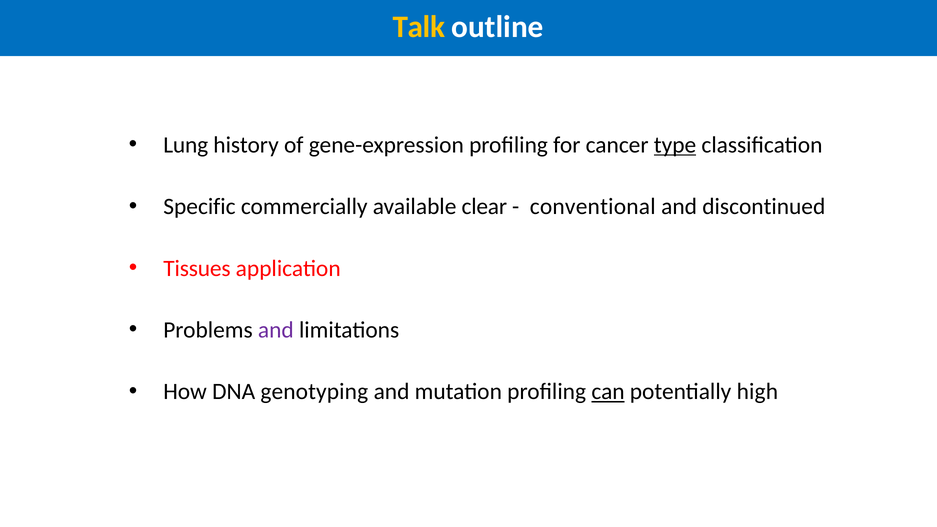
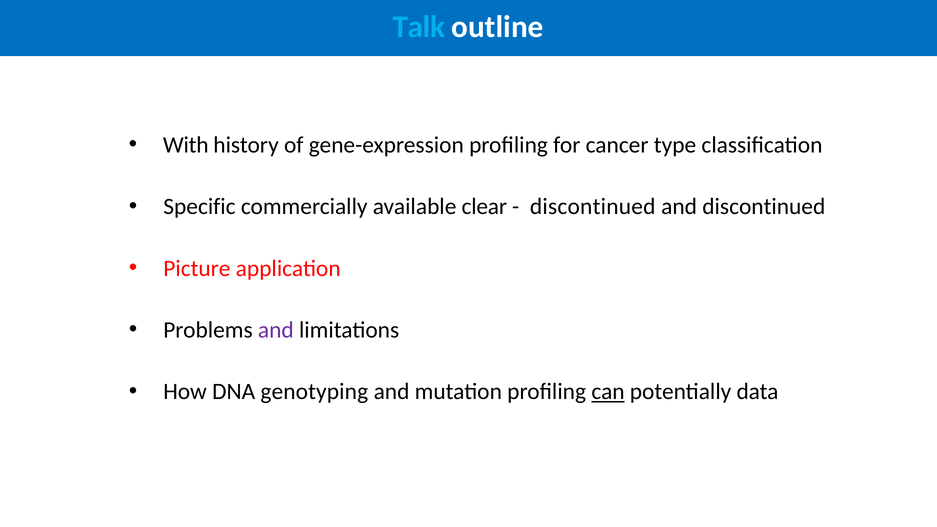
Talk colour: yellow -> light blue
Lung: Lung -> With
type underline: present -> none
conventional at (593, 207): conventional -> discontinued
Tissues: Tissues -> Picture
high: high -> data
